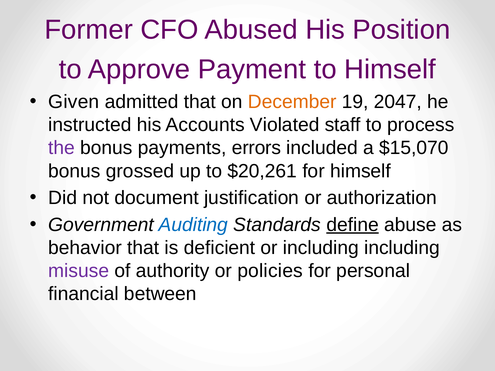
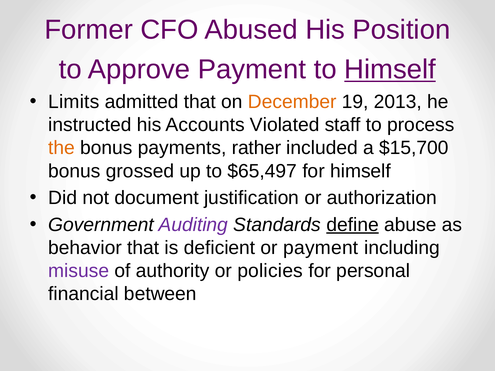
Himself at (390, 70) underline: none -> present
Given: Given -> Limits
2047: 2047 -> 2013
the colour: purple -> orange
errors: errors -> rather
$15,070: $15,070 -> $15,700
$20,261: $20,261 -> $65,497
Auditing colour: blue -> purple
or including: including -> payment
